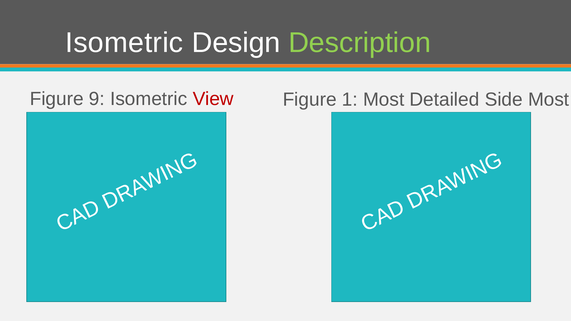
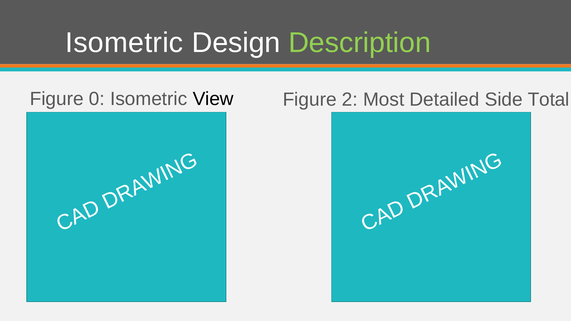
9: 9 -> 0
View colour: red -> black
1: 1 -> 2
Side Most: Most -> Total
